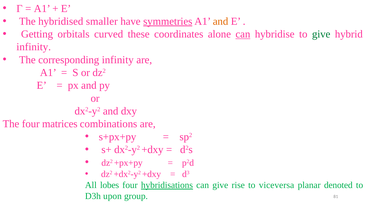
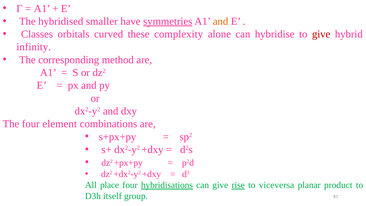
Getting: Getting -> Classes
coordinates: coordinates -> complexity
can at (243, 34) underline: present -> none
give at (321, 34) colour: green -> red
corresponding infinity: infinity -> method
matrices: matrices -> element
lobes: lobes -> place
rise underline: none -> present
denoted: denoted -> product
upon: upon -> itself
